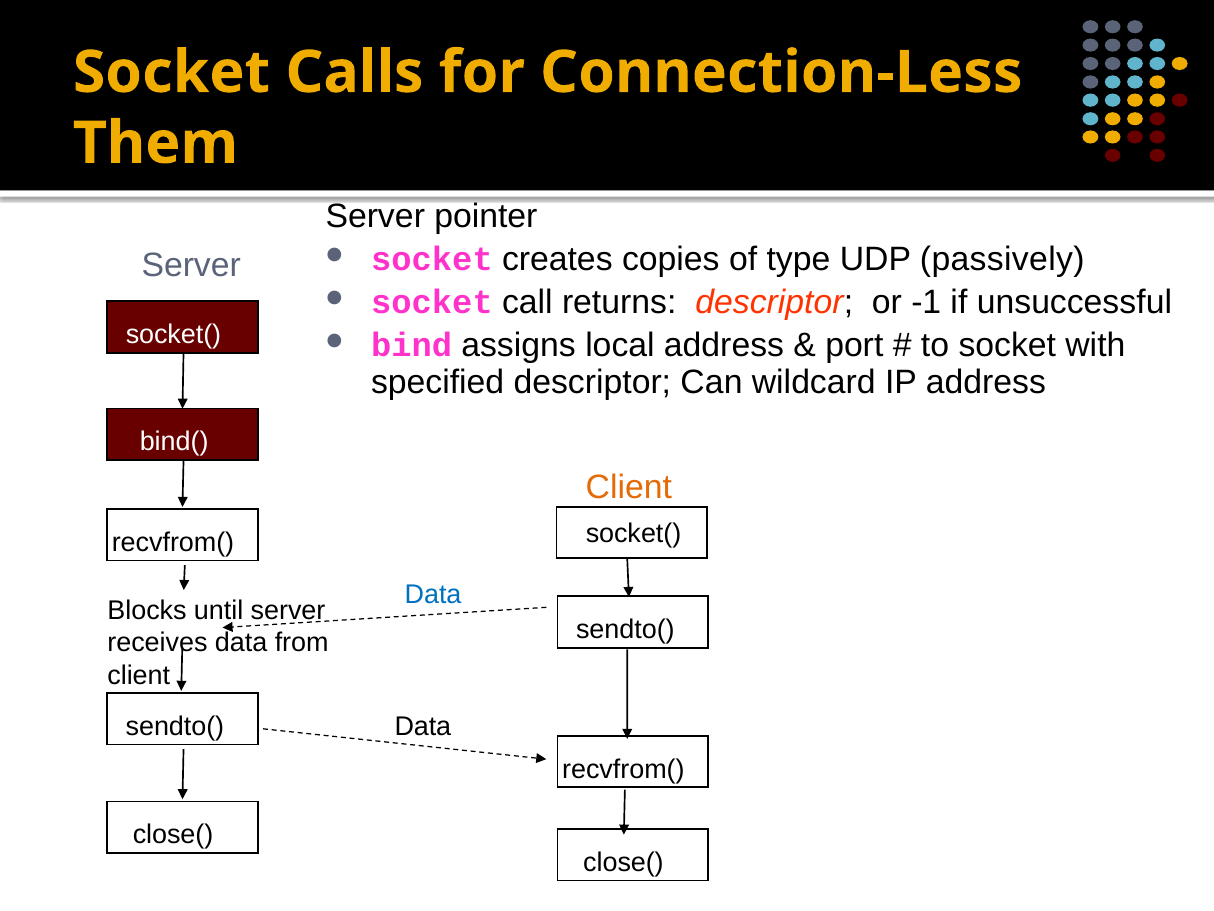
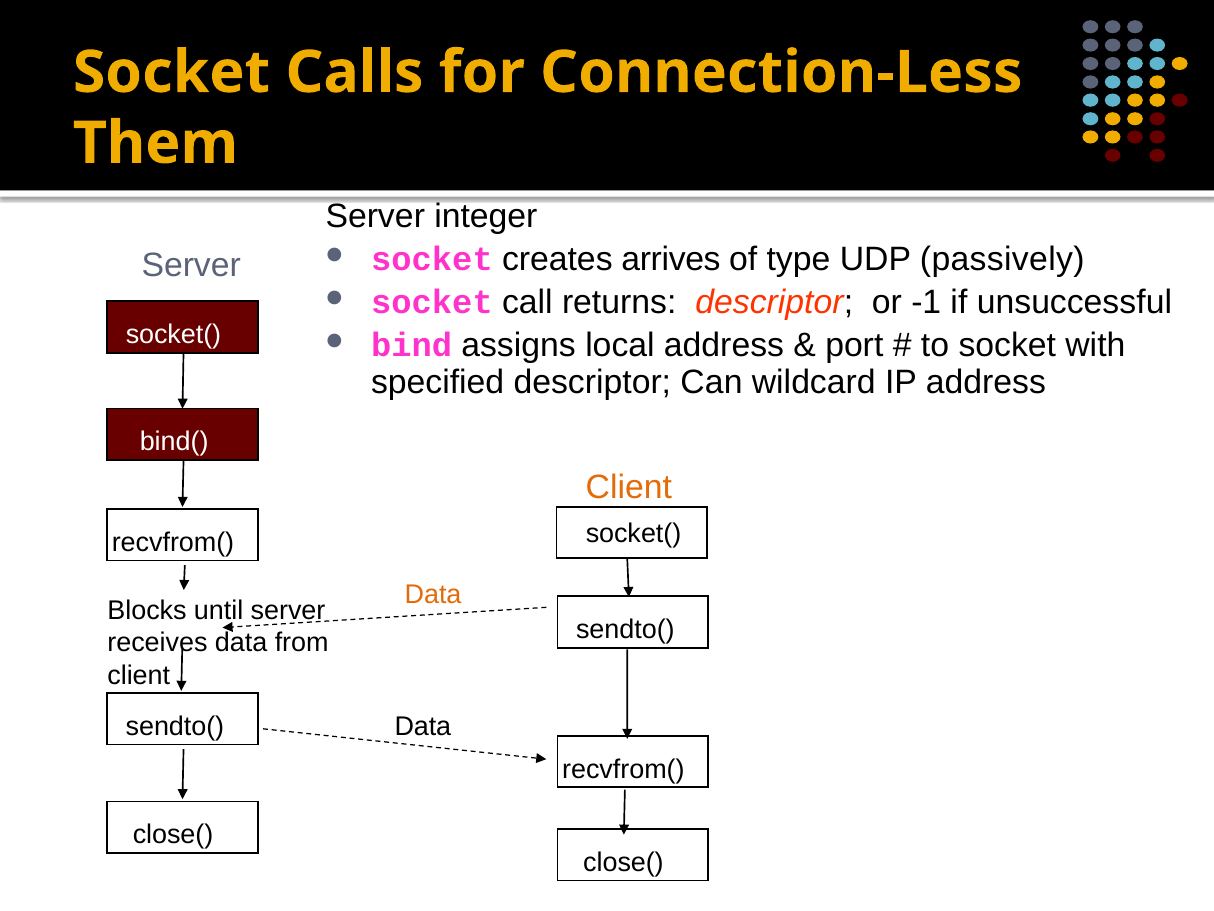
pointer: pointer -> integer
copies: copies -> arrives
Data at (433, 595) colour: blue -> orange
